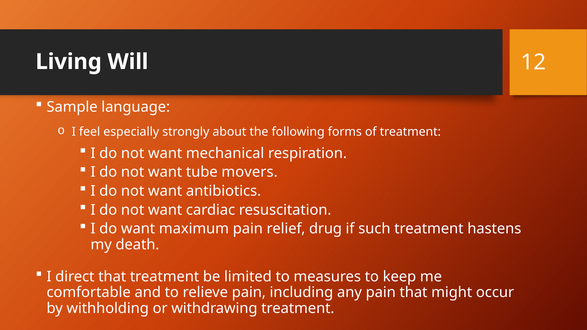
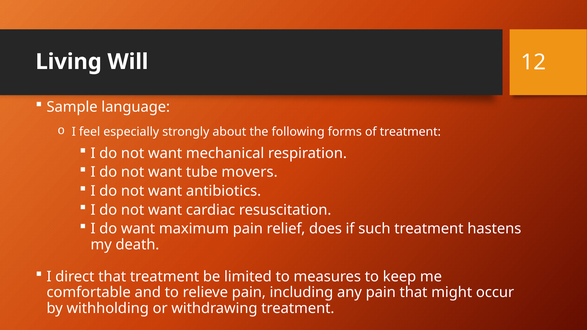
drug: drug -> does
